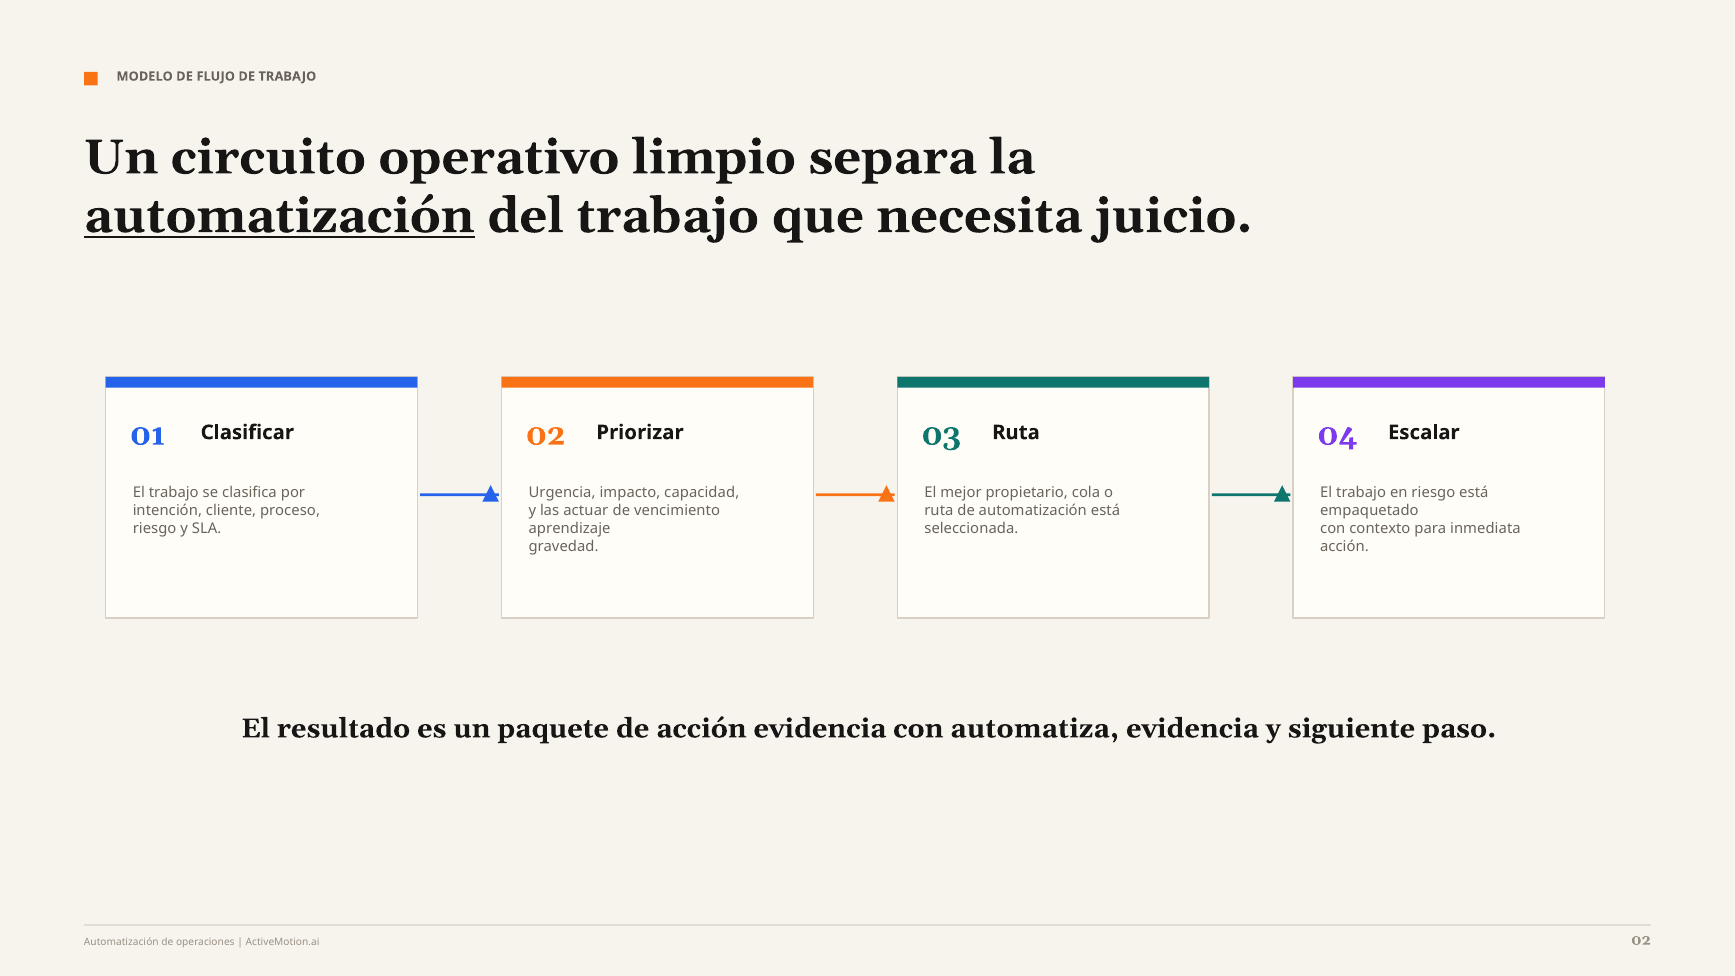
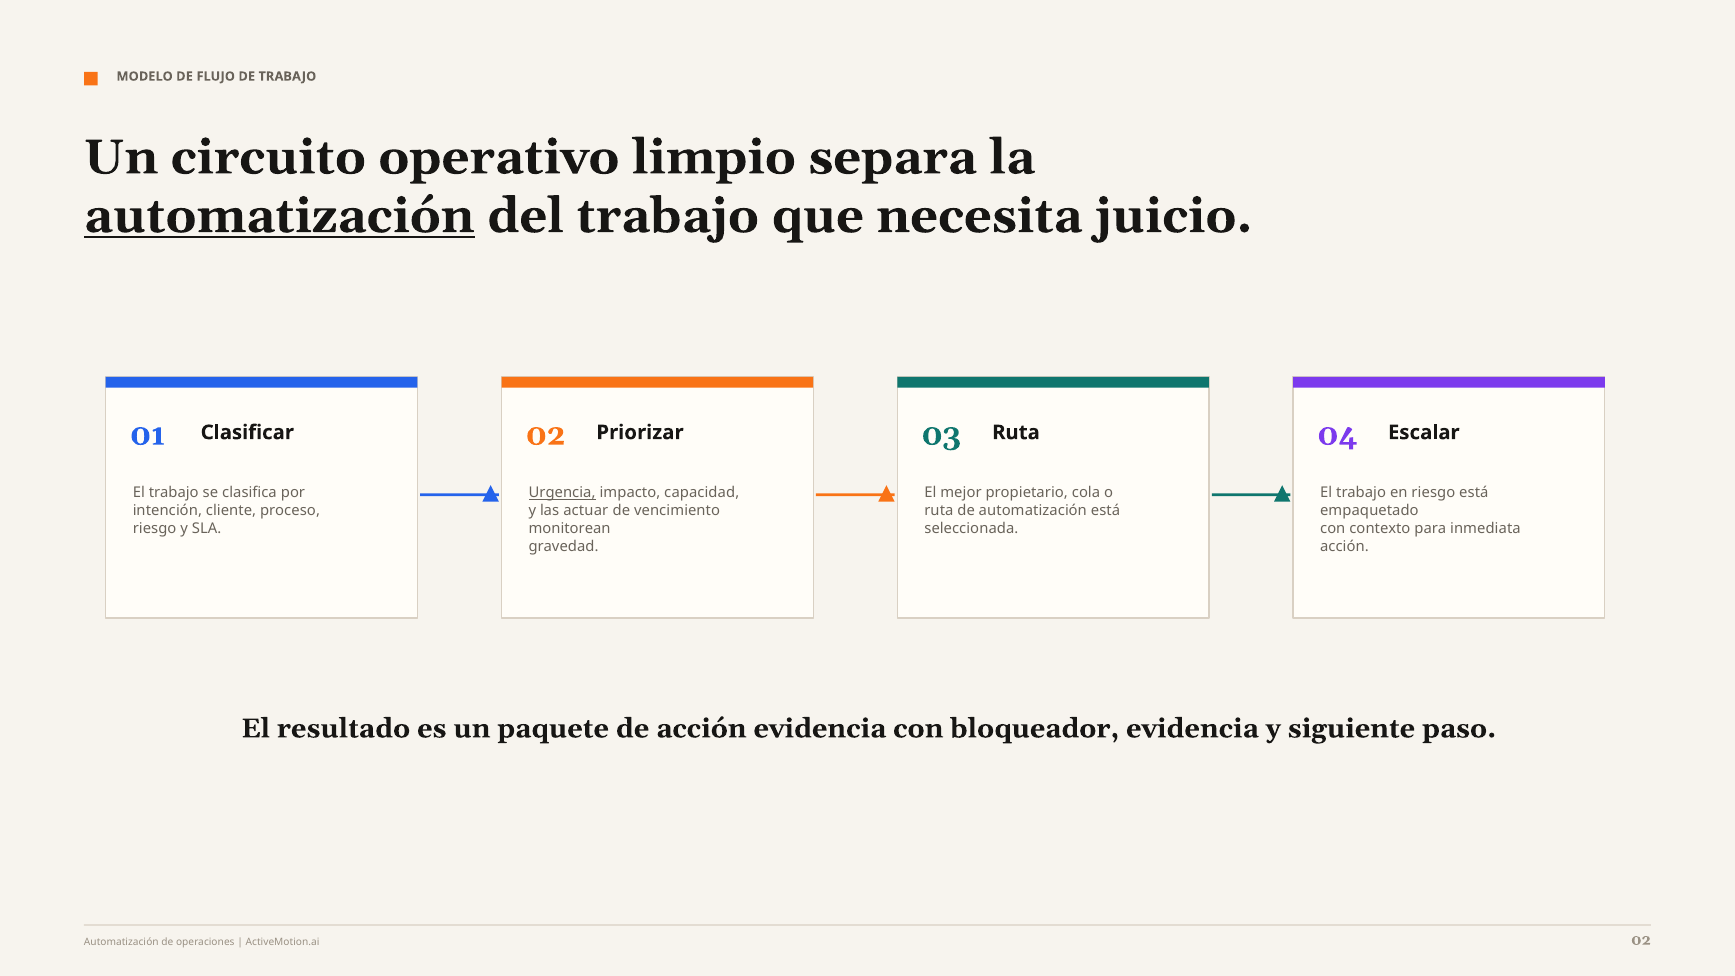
Urgencia underline: none -> present
aprendizaje: aprendizaje -> monitorean
automatiza: automatiza -> bloqueador
